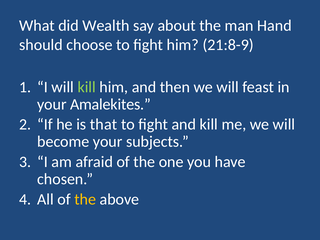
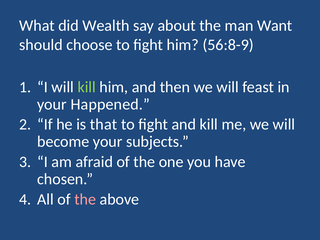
Hand: Hand -> Want
21:8-9: 21:8-9 -> 56:8-9
Amalekites: Amalekites -> Happened
the at (85, 199) colour: yellow -> pink
